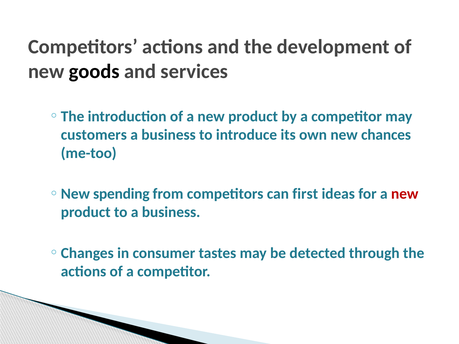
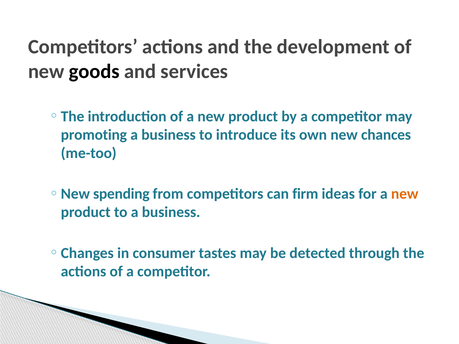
customers: customers -> promoting
first: first -> firm
new at (405, 194) colour: red -> orange
